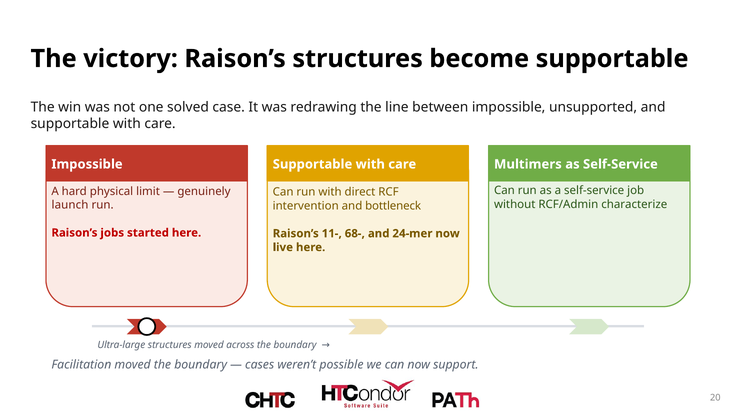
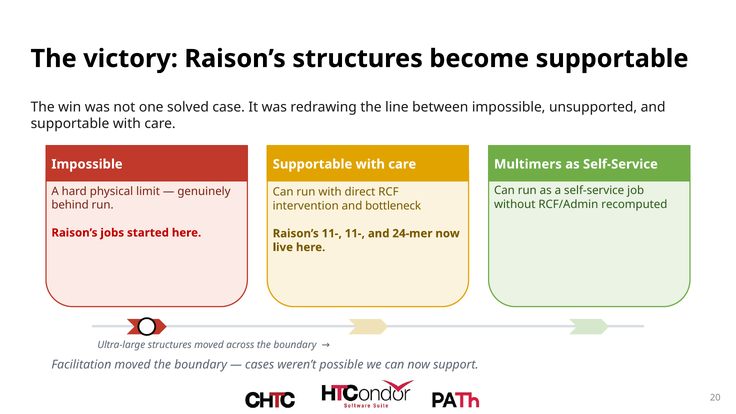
characterize: characterize -> recomputed
launch: launch -> behind
11- 68-: 68- -> 11-
